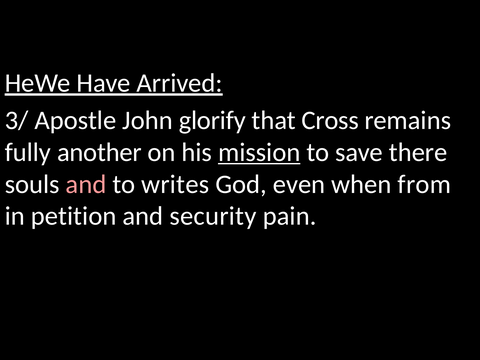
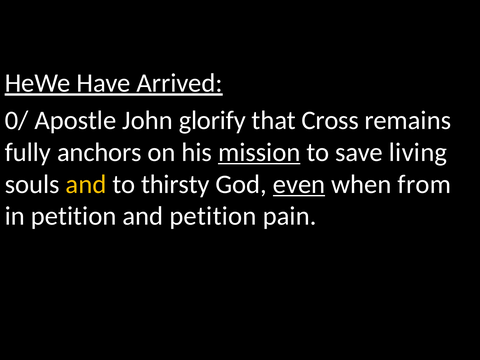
3/: 3/ -> 0/
another: another -> anchors
there: there -> living
and at (86, 184) colour: pink -> yellow
writes: writes -> thirsty
even underline: none -> present
and security: security -> petition
